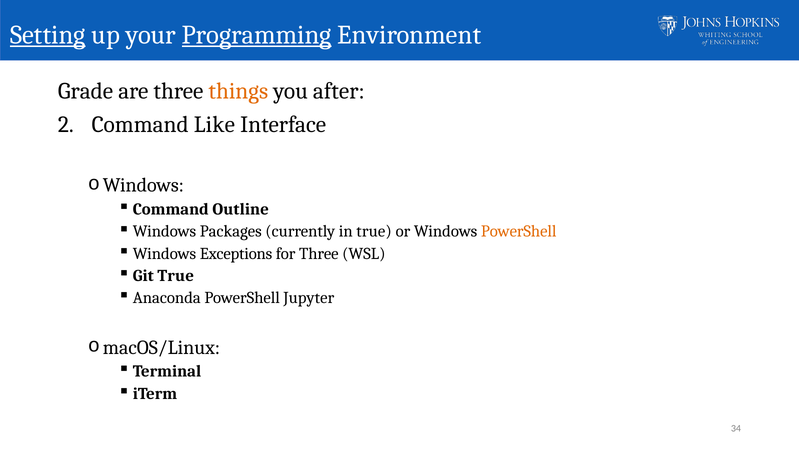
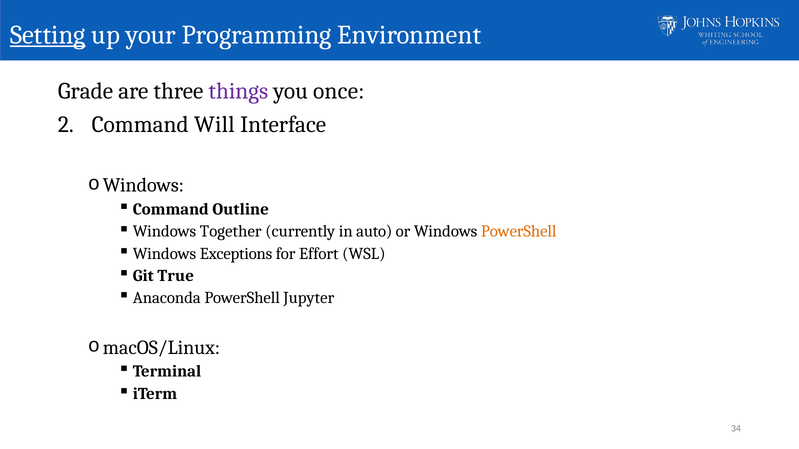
Programming underline: present -> none
things colour: orange -> purple
after: after -> once
Like: Like -> Will
Packages: Packages -> Together
in true: true -> auto
for Three: Three -> Effort
